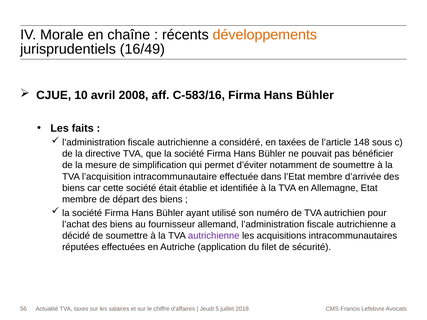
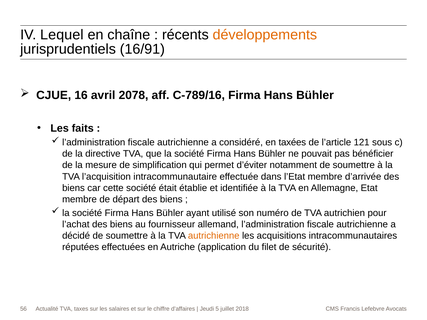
Morale: Morale -> Lequel
16/49: 16/49 -> 16/91
10: 10 -> 16
2008: 2008 -> 2078
C-583/16: C-583/16 -> C-789/16
148: 148 -> 121
autrichienne at (214, 236) colour: purple -> orange
